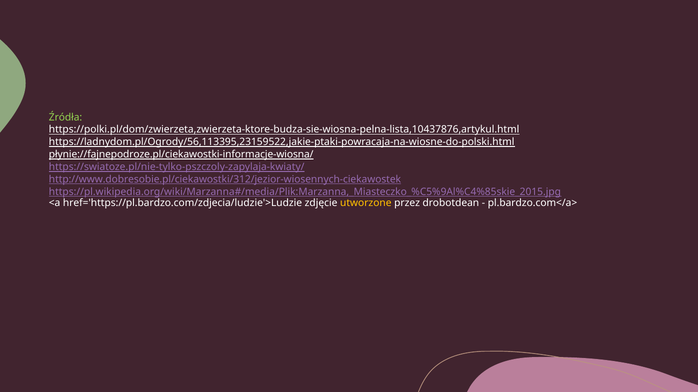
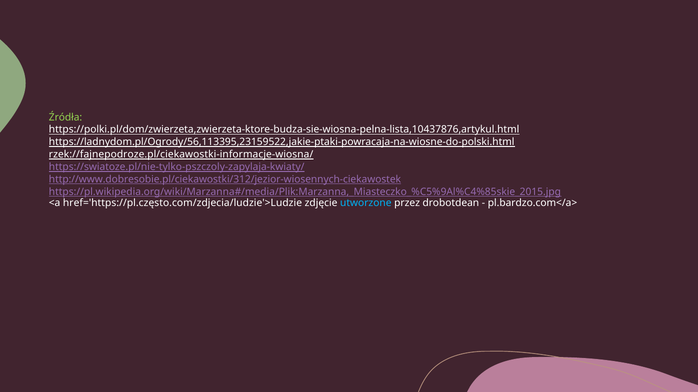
płynie://fajnepodroze.pl/ciekawostki-informacje-wiosna/: płynie://fajnepodroze.pl/ciekawostki-informacje-wiosna/ -> rzek://fajnepodroze.pl/ciekawostki-informacje-wiosna/
href='https://pl.bardzo.com/zdjecia/ludzie'>Ludzie: href='https://pl.bardzo.com/zdjecia/ludzie'>Ludzie -> href='https://pl.często.com/zdjecia/ludzie'>Ludzie
utworzone colour: yellow -> light blue
